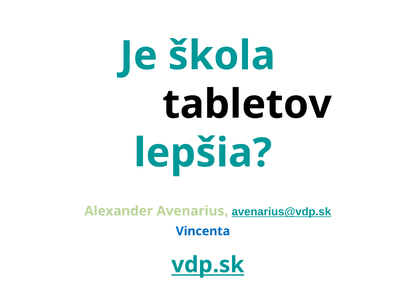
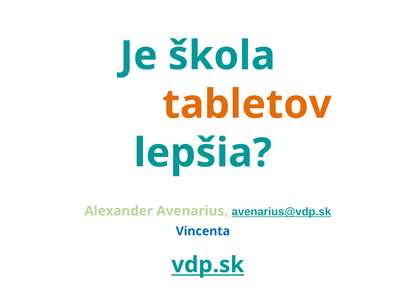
tabletov colour: black -> orange
